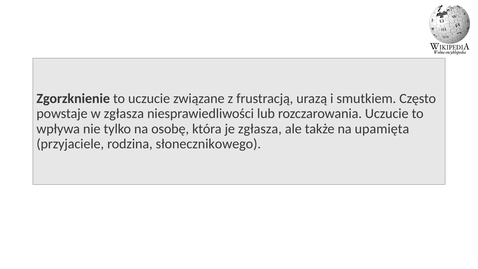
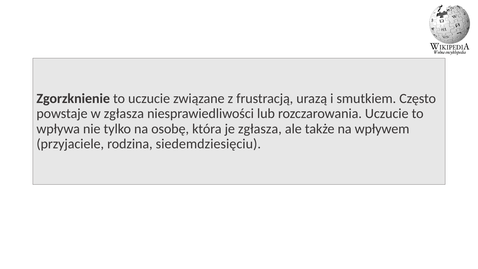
upamięta: upamięta -> wpływem
słonecznikowego: słonecznikowego -> siedemdziesięciu
